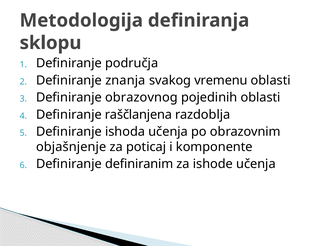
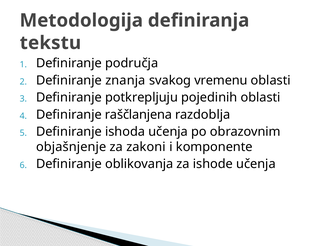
sklopu: sklopu -> tekstu
obrazovnog: obrazovnog -> potkrepljuju
poticaj: poticaj -> zakoni
definiranim: definiranim -> oblikovanja
